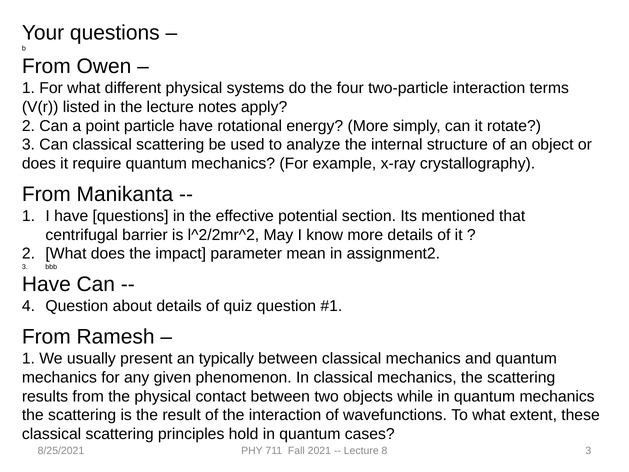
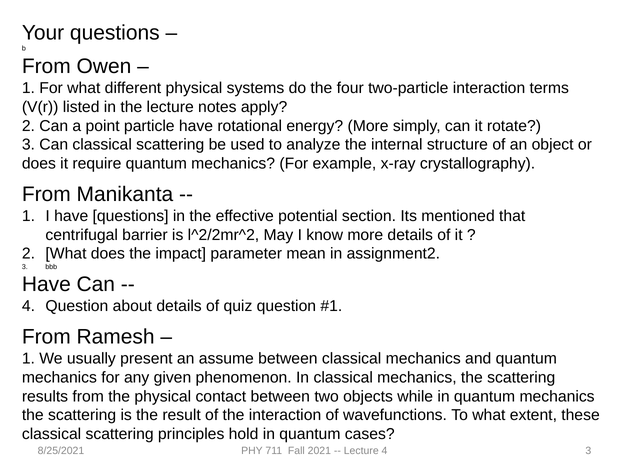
typically: typically -> assume
Lecture 8: 8 -> 4
